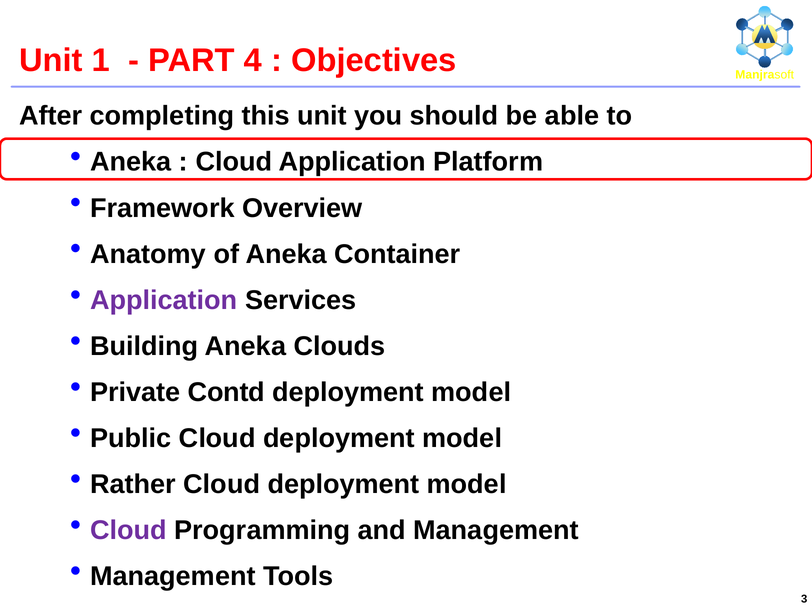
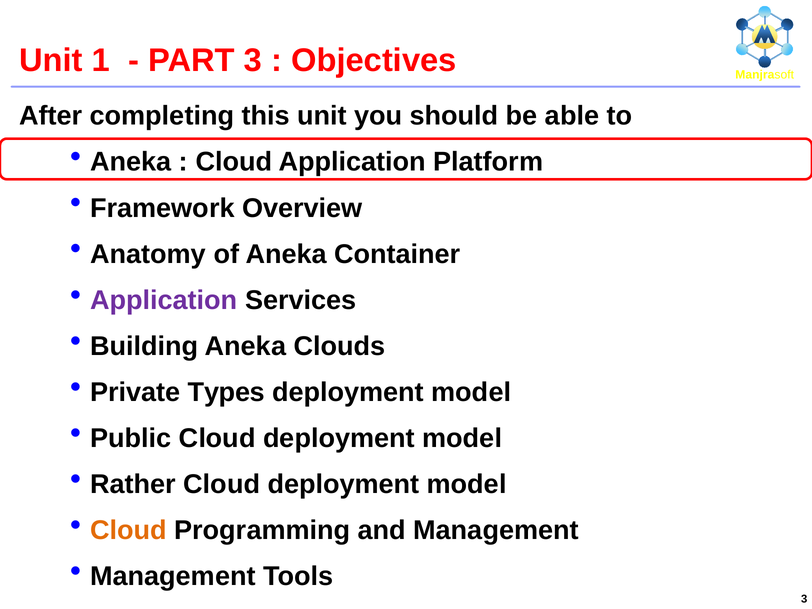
PART 4: 4 -> 3
Contd: Contd -> Types
Cloud at (129, 530) colour: purple -> orange
